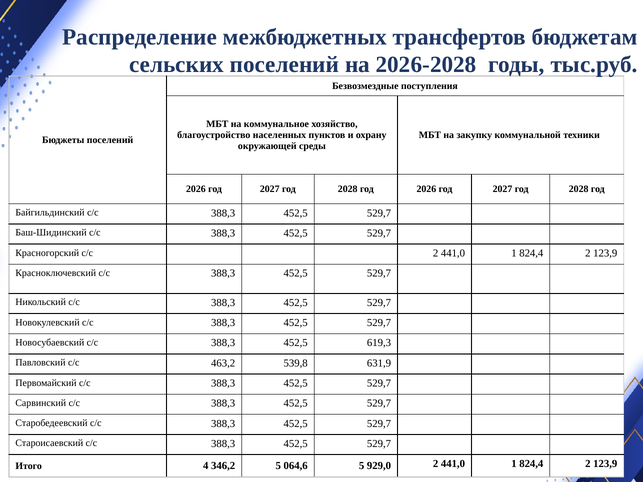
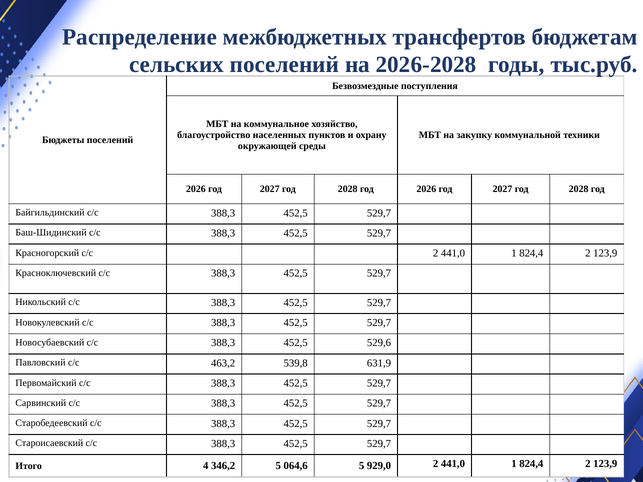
619,3: 619,3 -> 529,6
